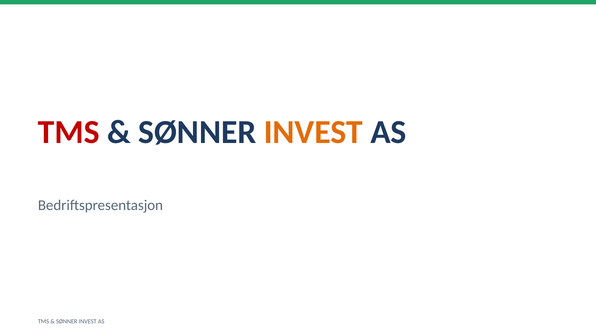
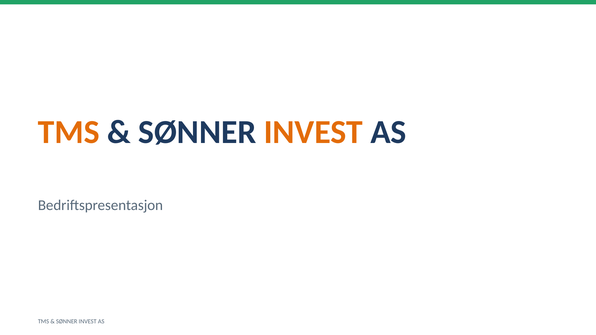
TMS at (69, 132) colour: red -> orange
